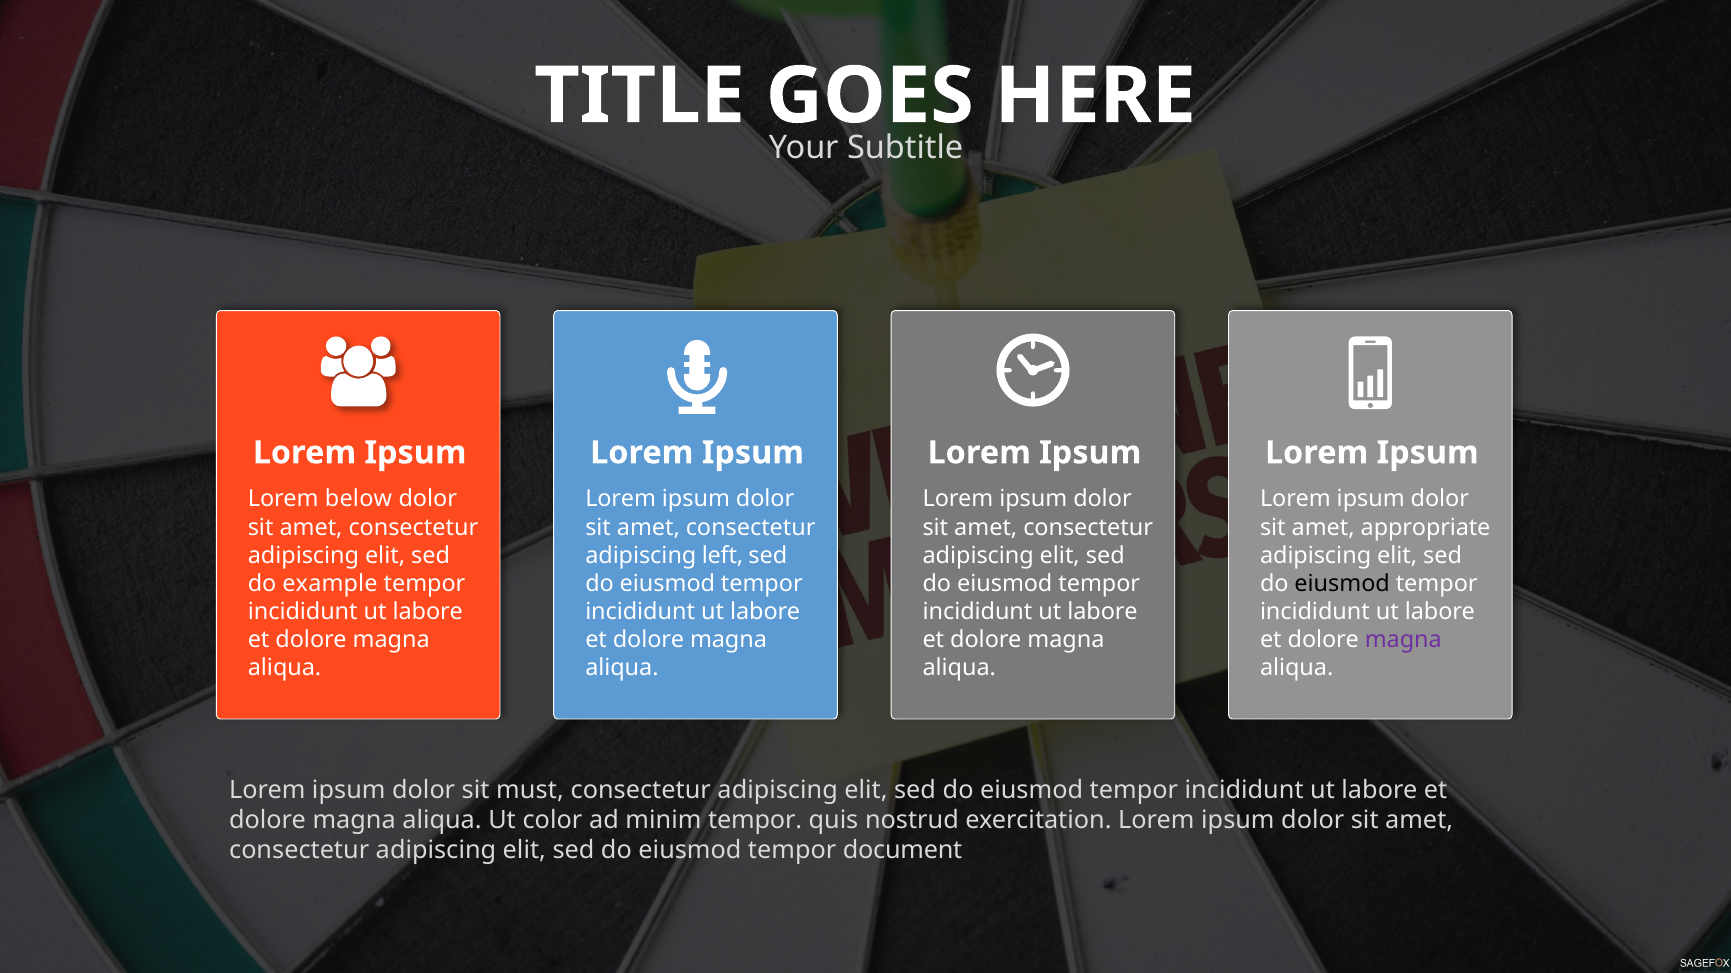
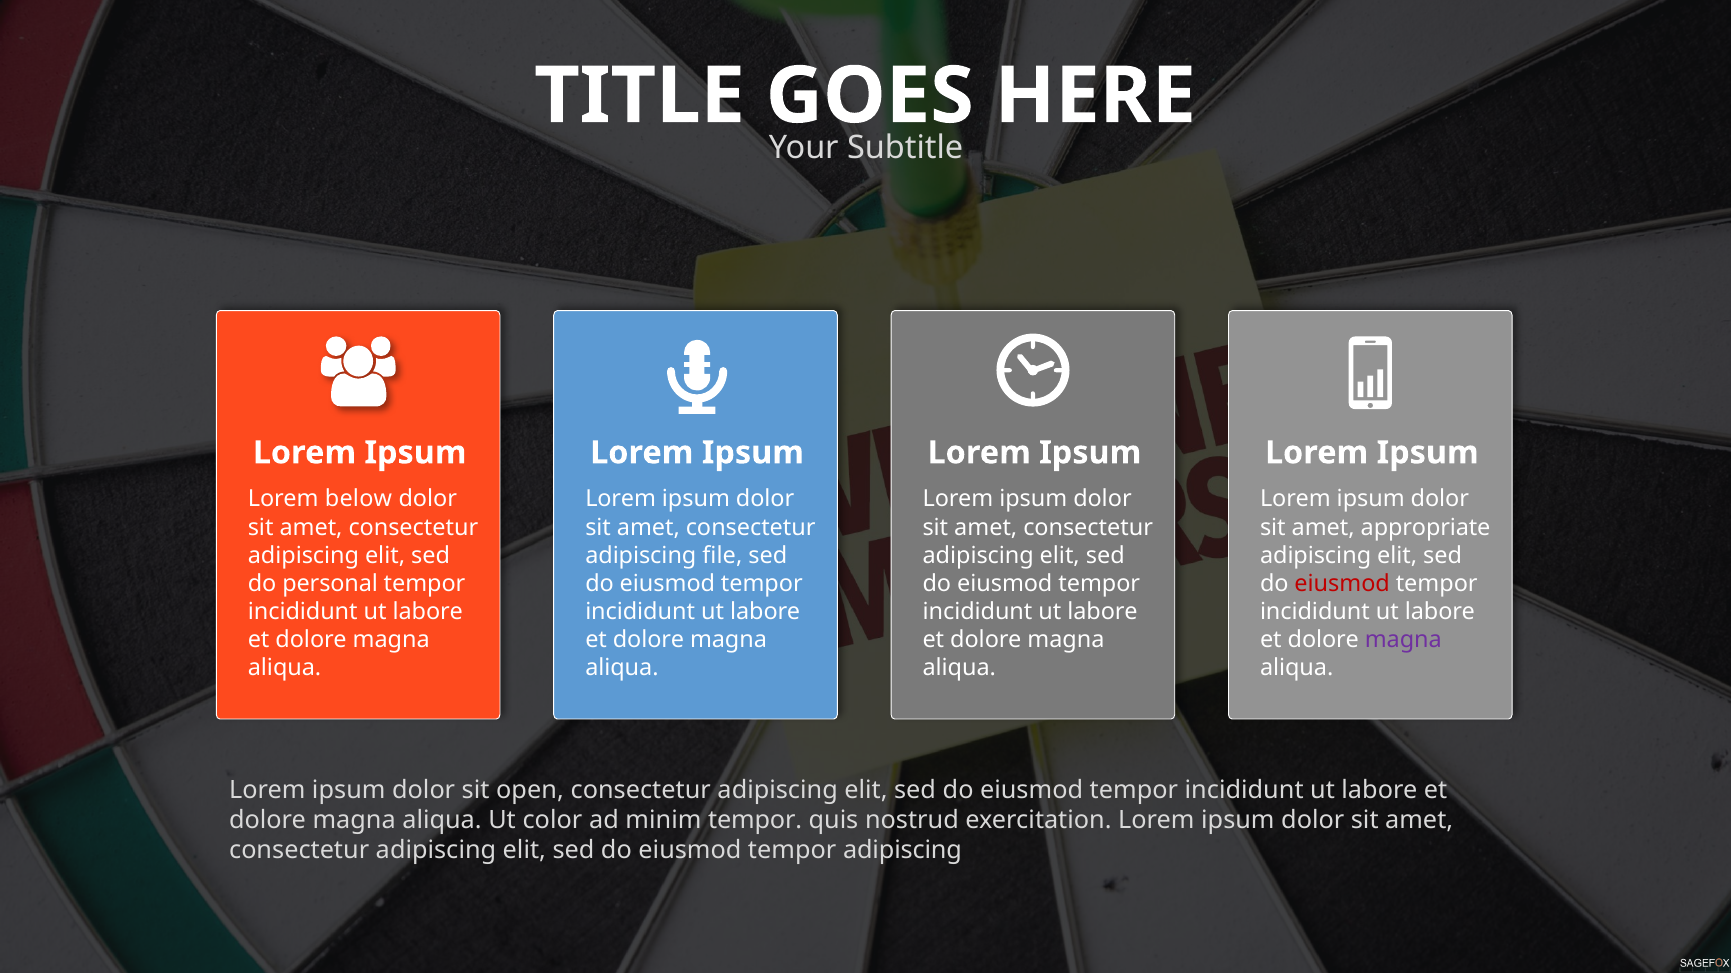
left: left -> file
example: example -> personal
eiusmod at (1342, 584) colour: black -> red
must: must -> open
tempor document: document -> adipiscing
